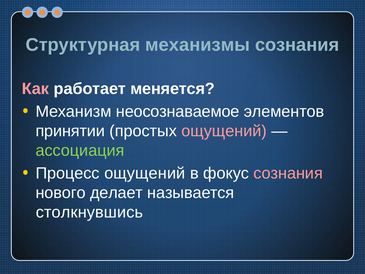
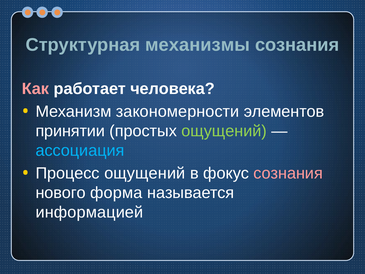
меняется: меняется -> человека
неосознаваемое: неосознаваемое -> закономерности
ощущений at (224, 131) colour: pink -> light green
ассоциация colour: light green -> light blue
делает: делает -> форма
столкнувшись: столкнувшись -> информацией
